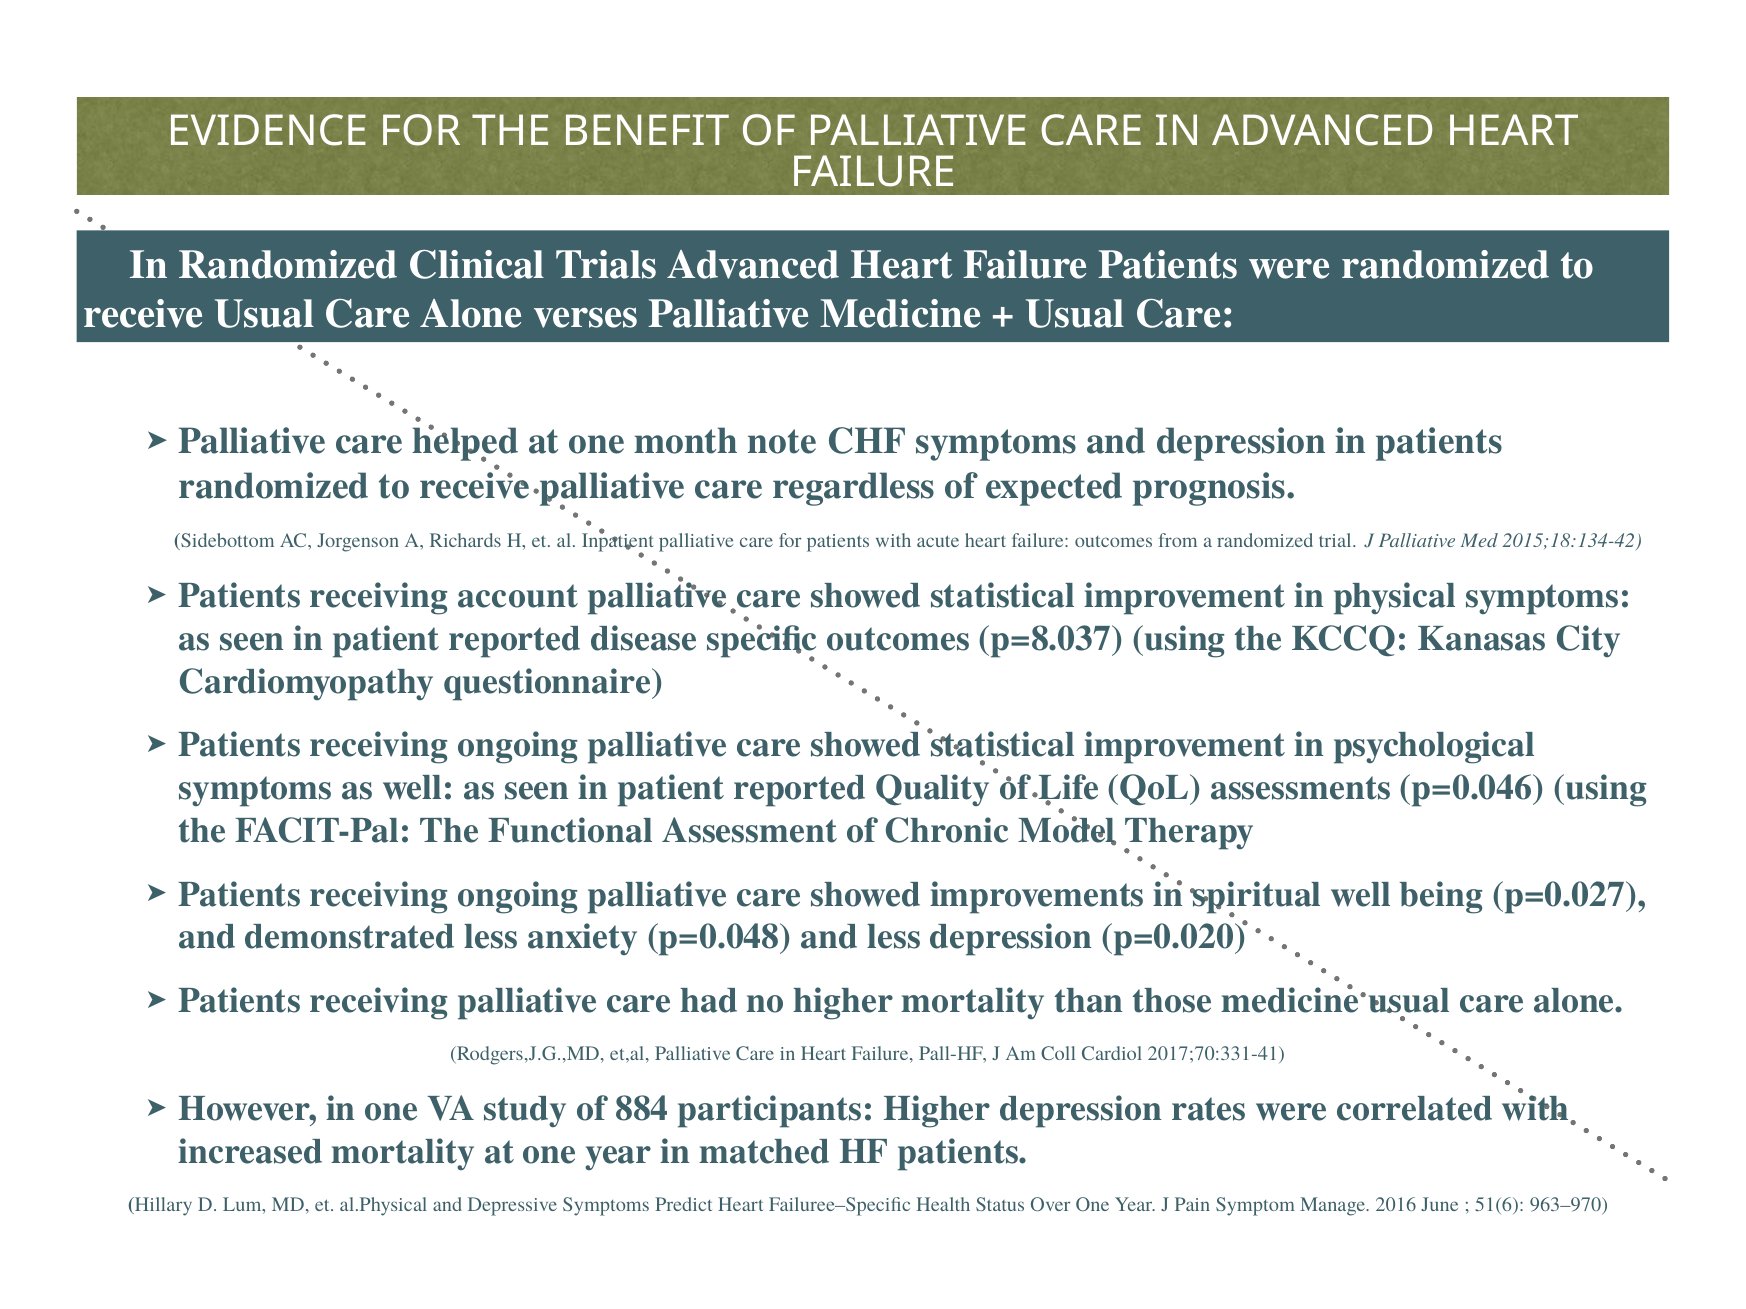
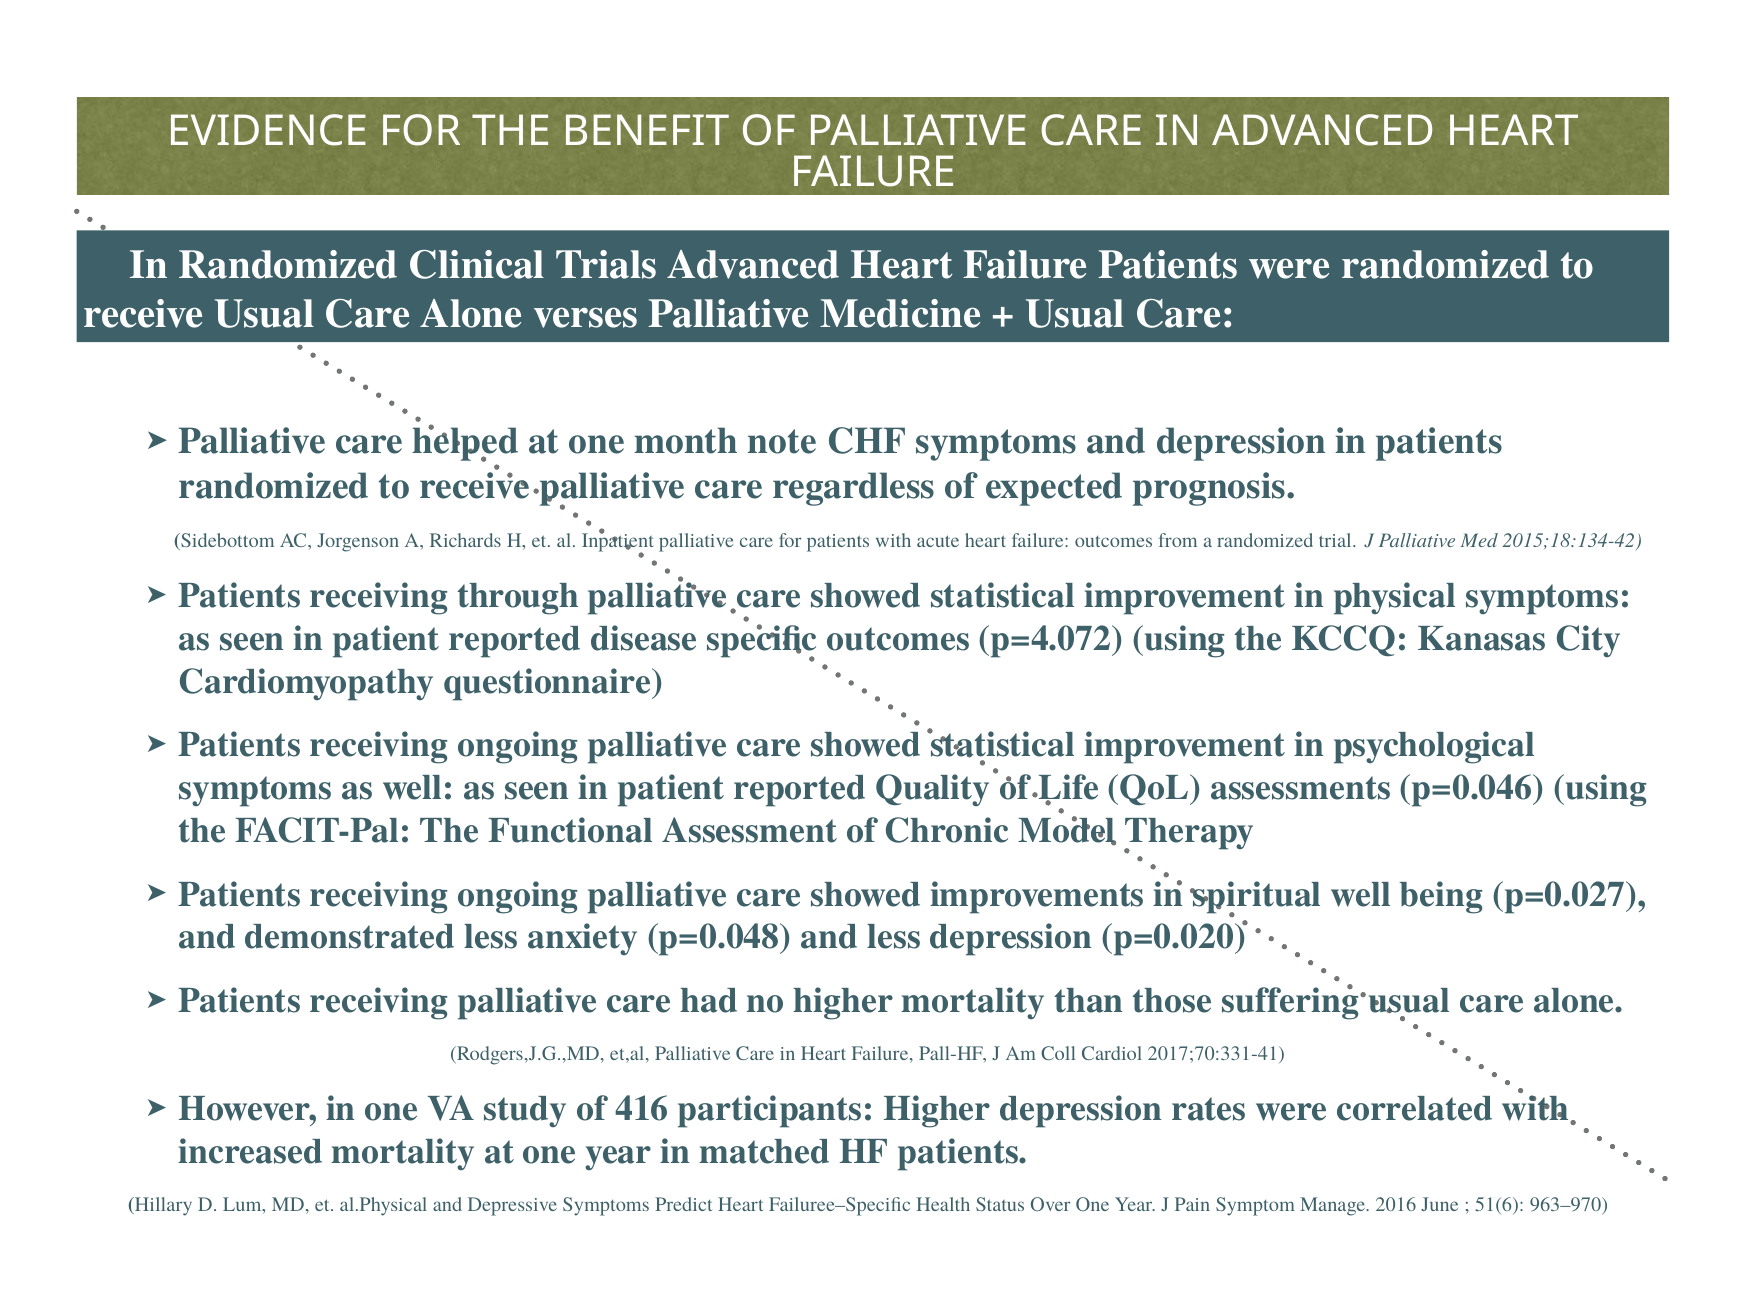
account: account -> through
p=8.037: p=8.037 -> p=4.072
those medicine: medicine -> suffering
884: 884 -> 416
